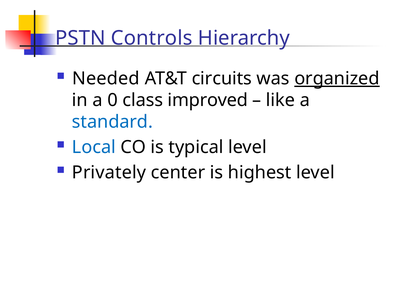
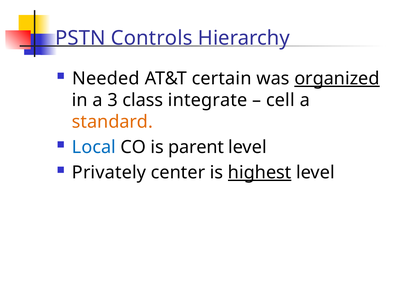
circuits: circuits -> certain
0: 0 -> 3
improved: improved -> integrate
like: like -> cell
standard colour: blue -> orange
typical: typical -> parent
highest underline: none -> present
